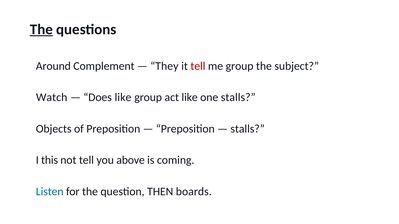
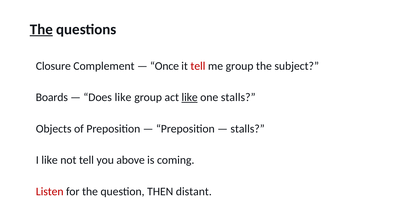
Around: Around -> Closure
They: They -> Once
Watch: Watch -> Boards
like at (190, 98) underline: none -> present
I this: this -> like
Listen colour: blue -> red
boards: boards -> distant
